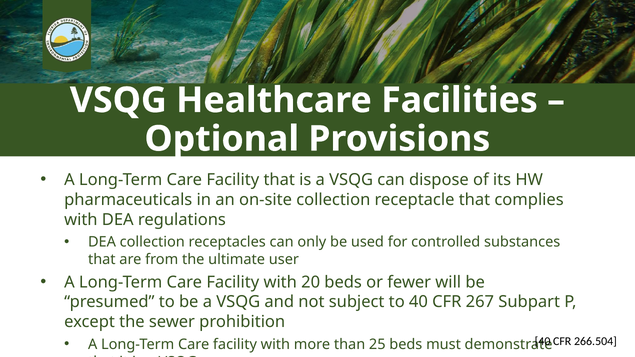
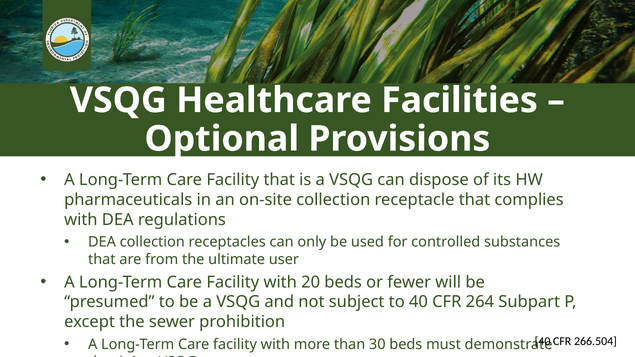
267: 267 -> 264
25: 25 -> 30
